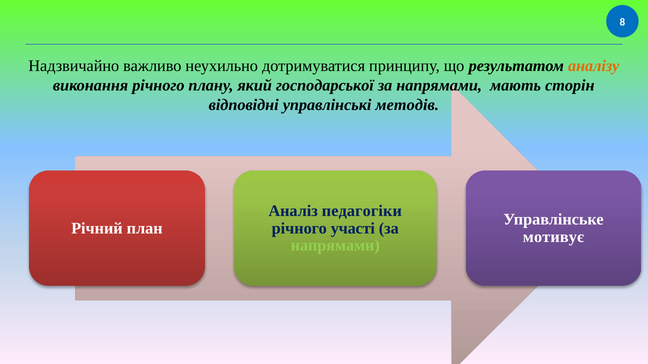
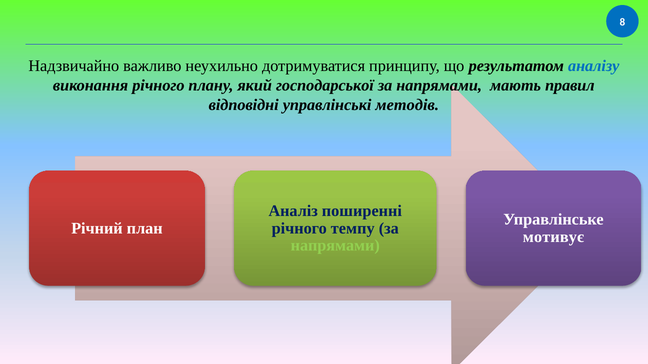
аналізу colour: orange -> blue
сторін: сторін -> правил
педагогіки: педагогіки -> поширенні
участі: участі -> темпу
